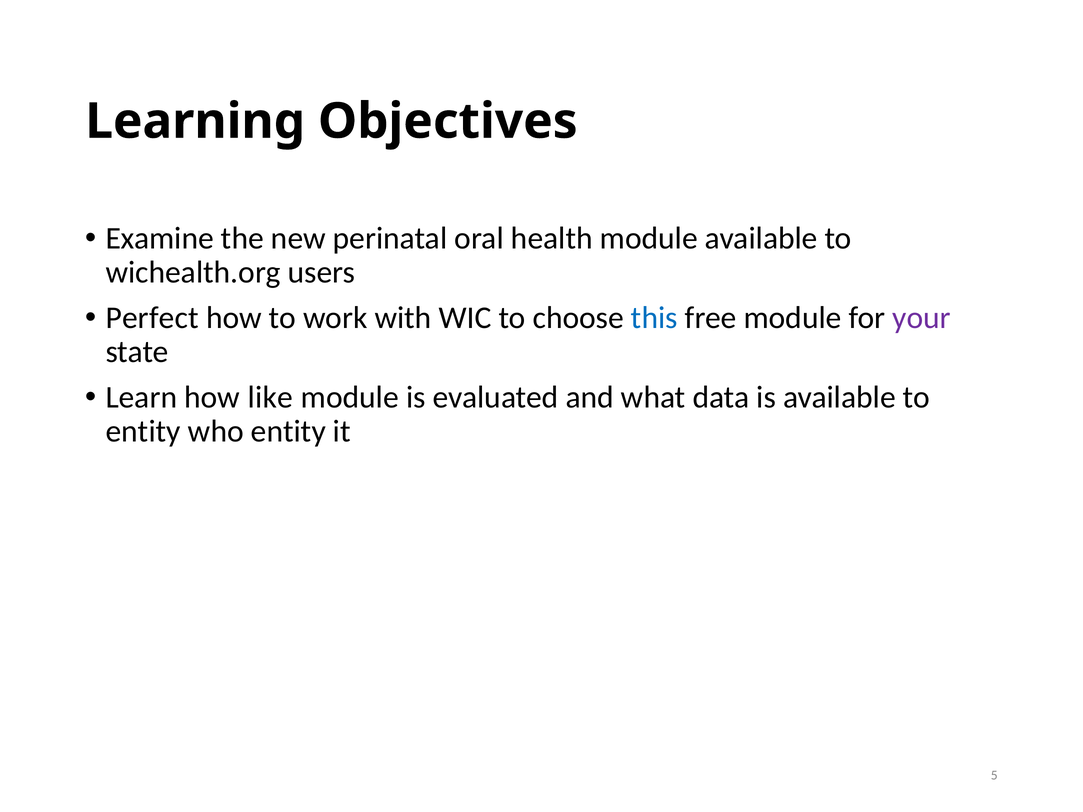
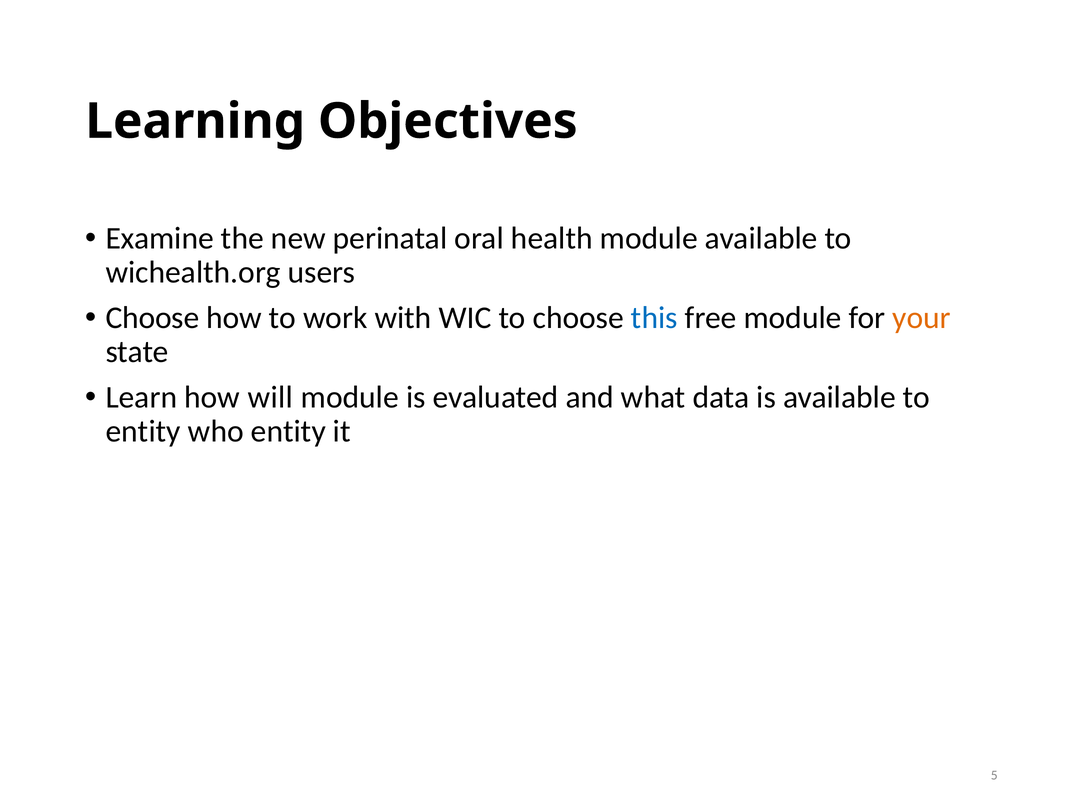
Perfect at (152, 318): Perfect -> Choose
your colour: purple -> orange
like: like -> will
